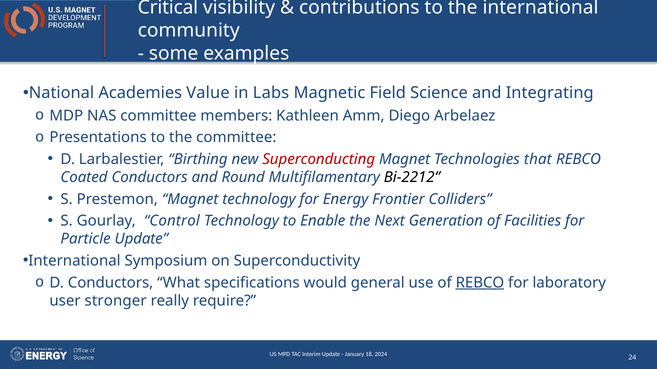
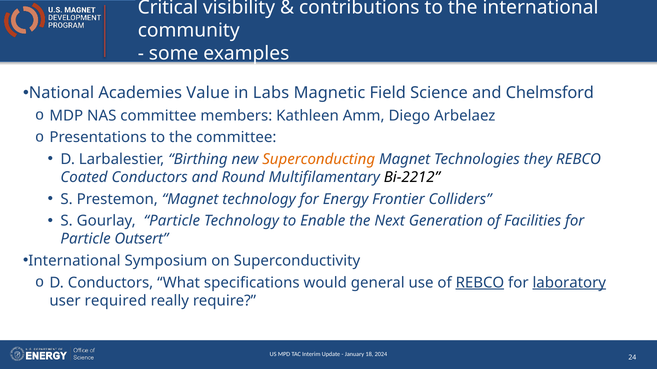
Integrating: Integrating -> Chelmsford
Superconducting at (319, 159) colour: red -> orange
that: that -> they
Gourlay Control: Control -> Particle
Particle Update: Update -> Outsert
laboratory underline: none -> present
stronger: stronger -> required
